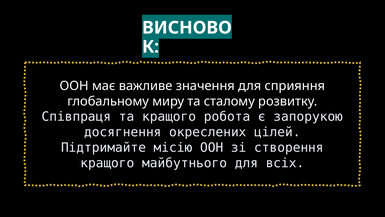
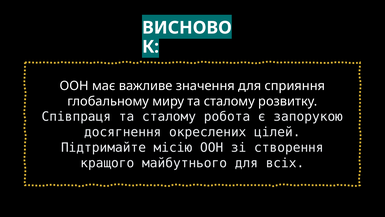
Співпраця та кращого: кращого -> сталому
